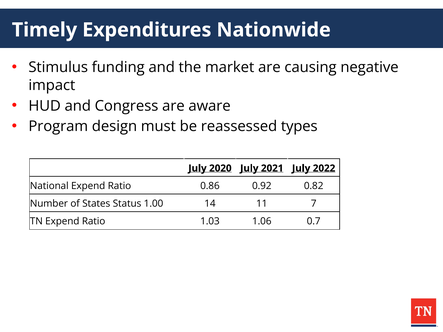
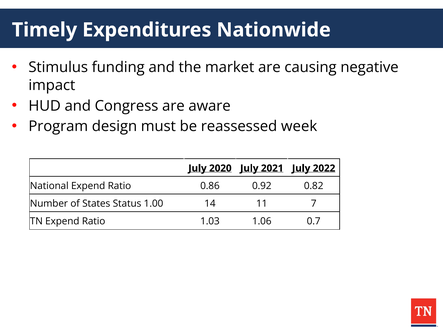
types: types -> week
